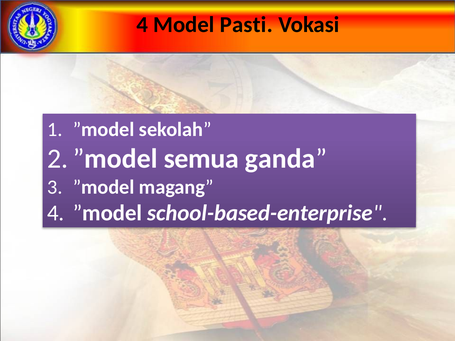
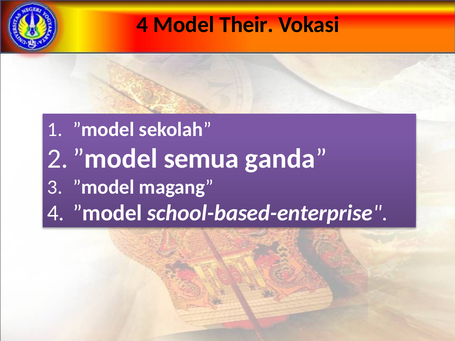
Pasti: Pasti -> Their
